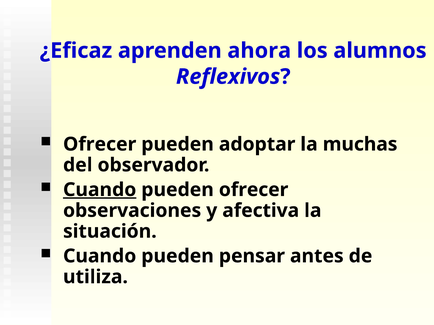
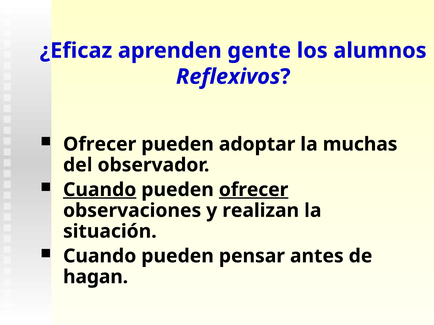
ahora: ahora -> gente
ofrecer at (254, 190) underline: none -> present
afectiva: afectiva -> realizan
utiliza: utiliza -> hagan
